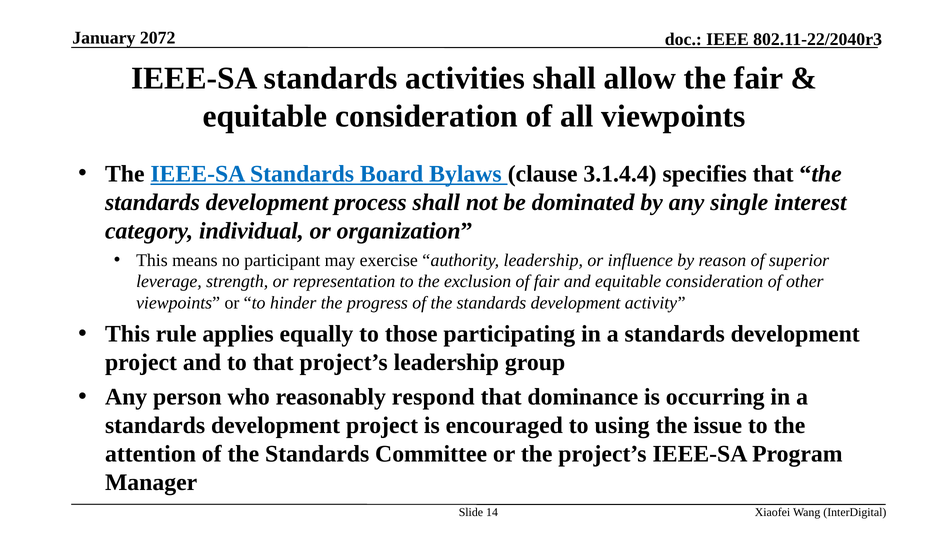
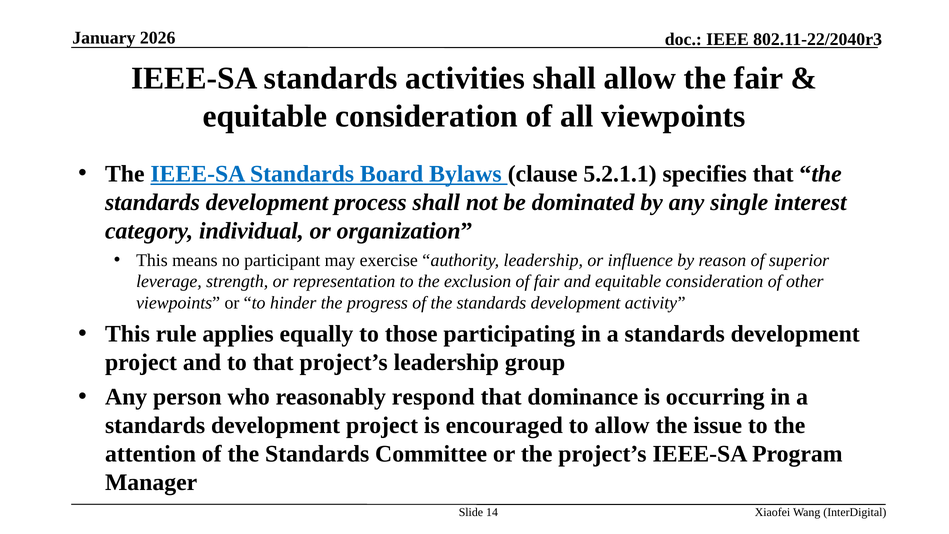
2072: 2072 -> 2026
3.1.4.4: 3.1.4.4 -> 5.2.1.1
to using: using -> allow
